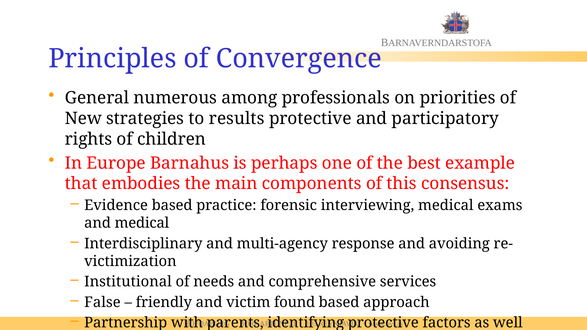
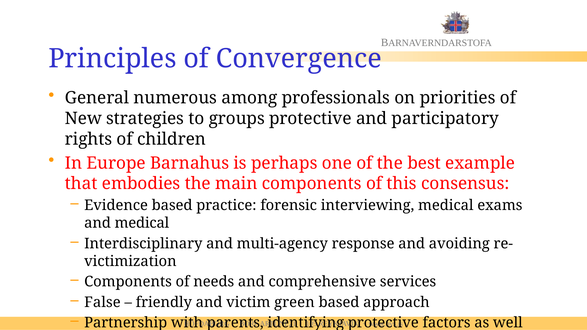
results: results -> groups
Institutional at (128, 282): Institutional -> Components
found: found -> green
